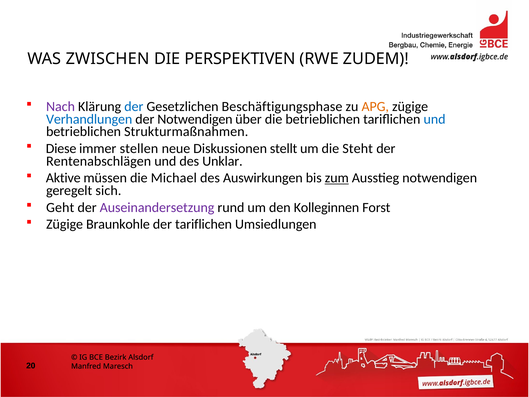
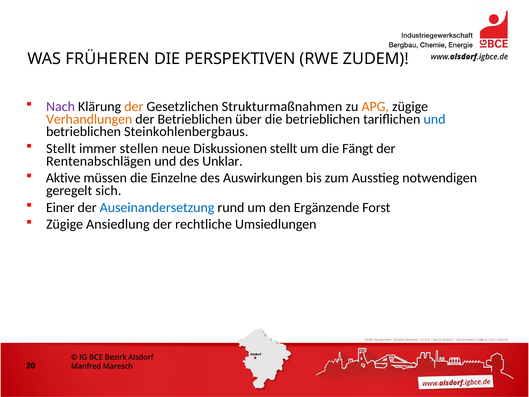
ZWISCHEN: ZWISCHEN -> FRÜHEREN
der at (134, 107) colour: blue -> orange
Beschäftigungsphase: Beschäftigungsphase -> Strukturmaßnahmen
Verhandlungen colour: blue -> orange
der Notwendigen: Notwendigen -> Betrieblichen
Strukturmaßnahmen: Strukturmaßnahmen -> Steinkohlenbergbaus
Diese at (61, 149): Diese -> Stellt
Steht: Steht -> Fängt
Michael: Michael -> Einzelne
zum underline: present -> none
Geht: Geht -> Einer
Auseinandersetzung colour: purple -> blue
Kolleginnen: Kolleginnen -> Ergänzende
Braunkohle: Braunkohle -> Ansiedlung
der tariflichen: tariflichen -> rechtliche
